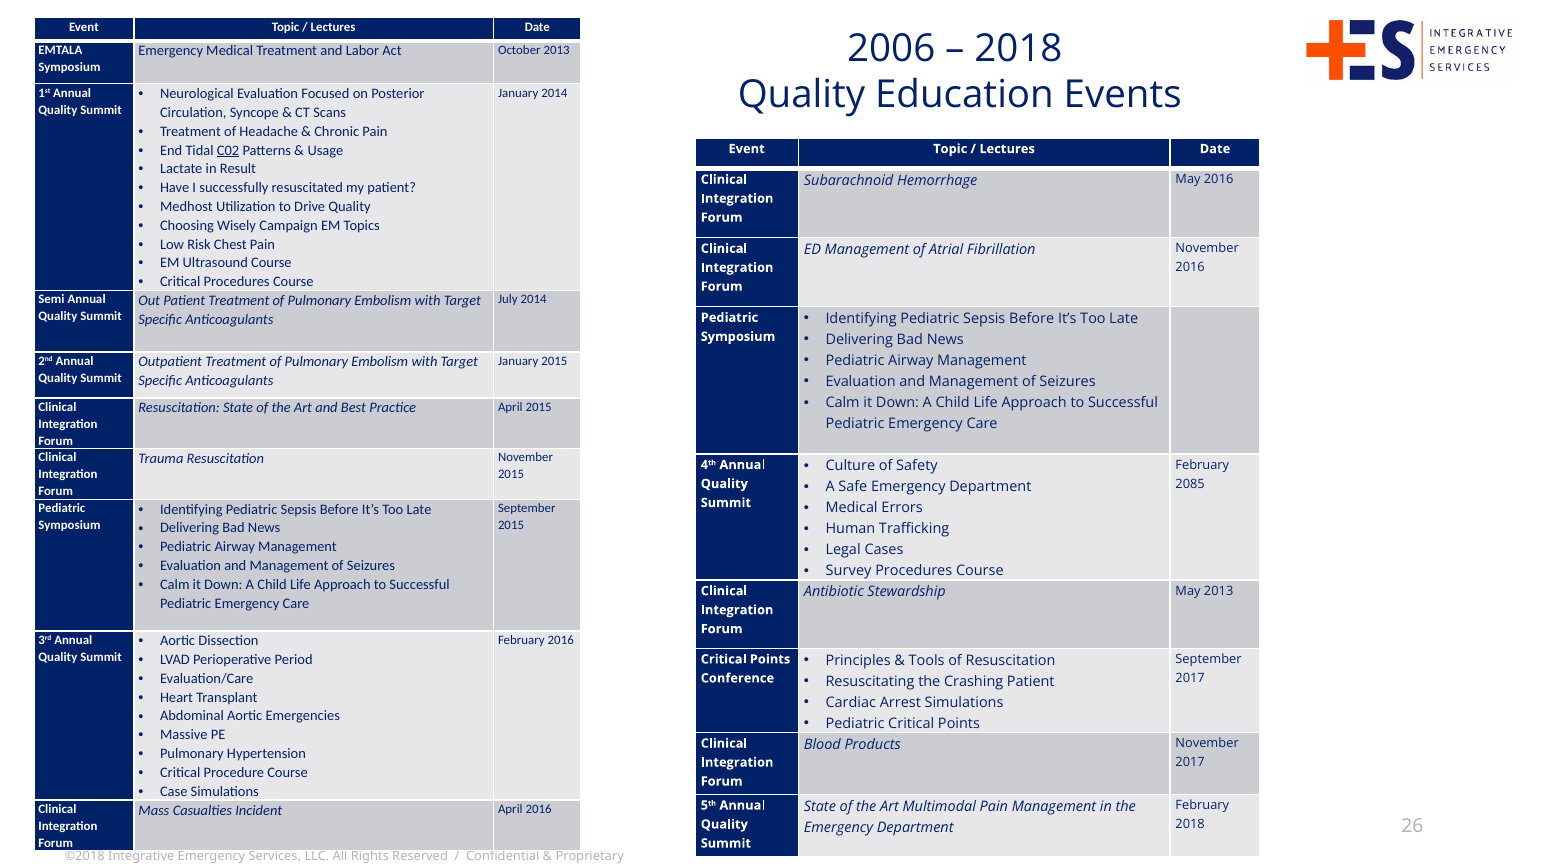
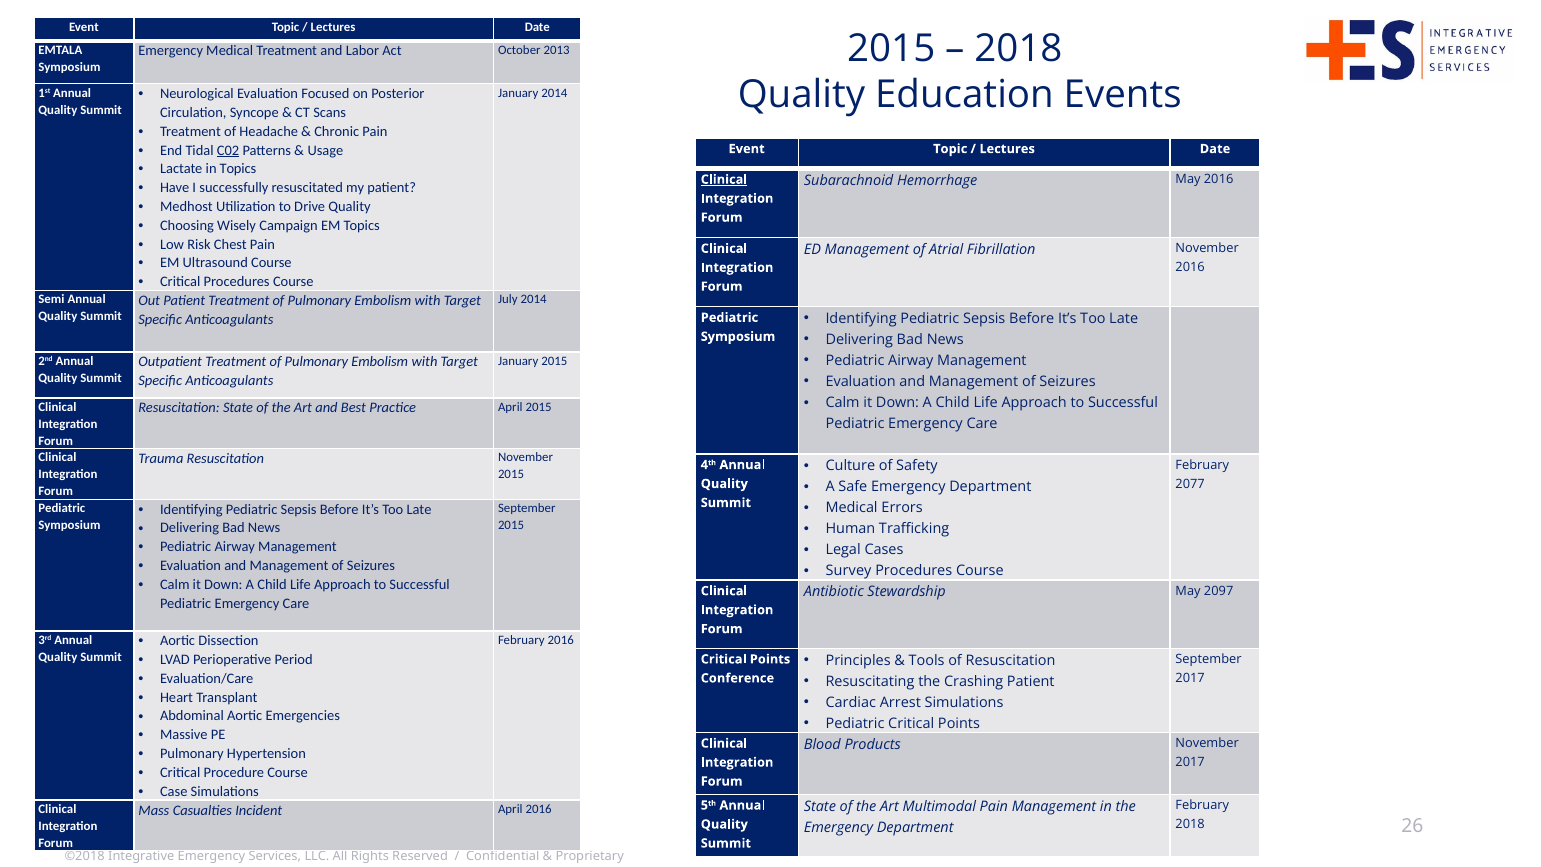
2006 at (891, 49): 2006 -> 2015
in Result: Result -> Topics
Clinical at (724, 179) underline: none -> present
2085: 2085 -> 2077
May 2013: 2013 -> 2097
